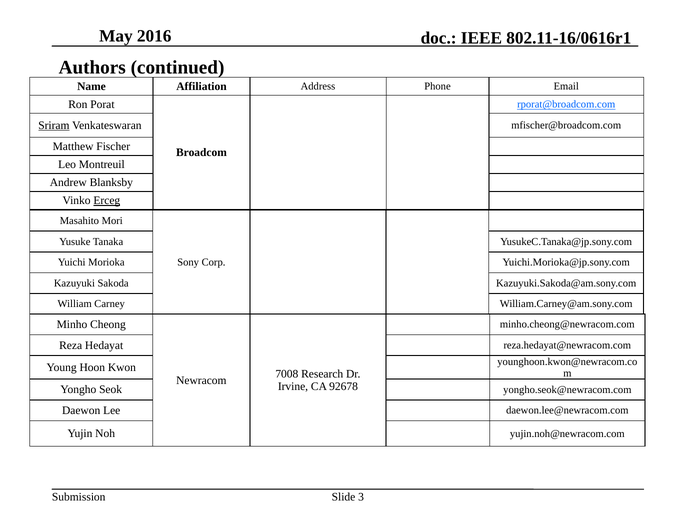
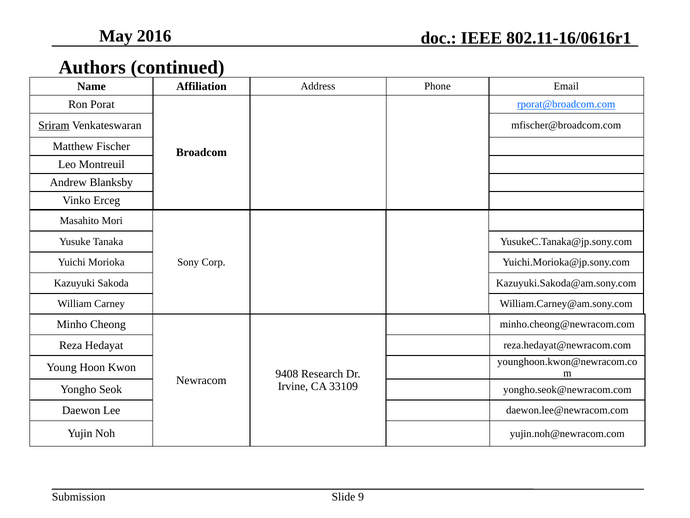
Erceg underline: present -> none
7008: 7008 -> 9408
92678: 92678 -> 33109
3: 3 -> 9
